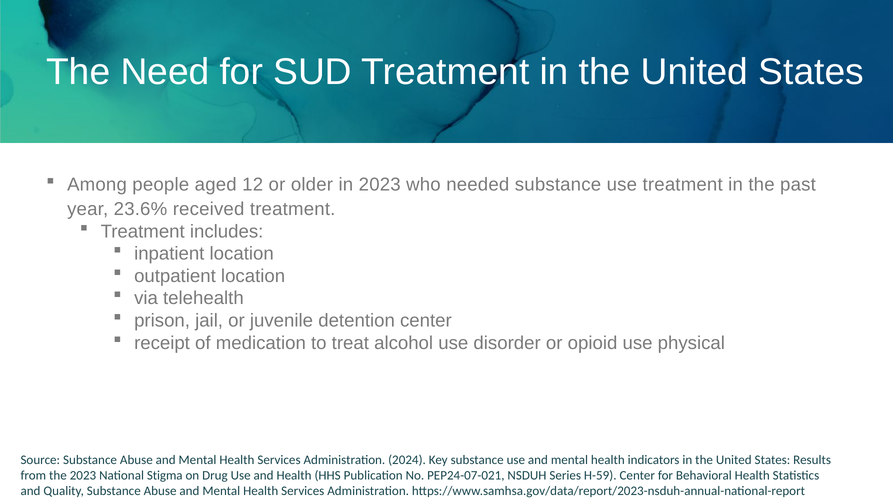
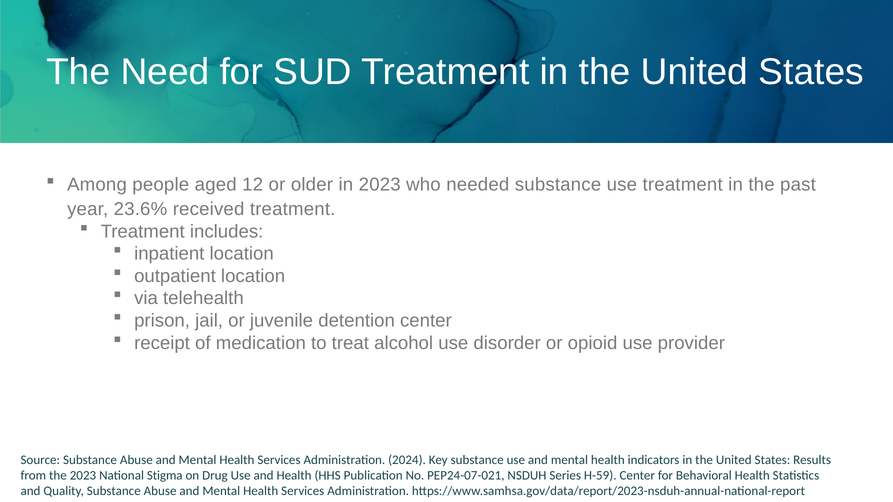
physical: physical -> provider
